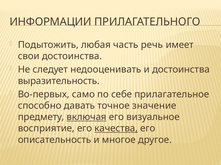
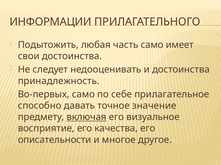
часть речь: речь -> само
выразительность: выразительность -> принадлежность
качества underline: present -> none
описательность: описательность -> описательности
